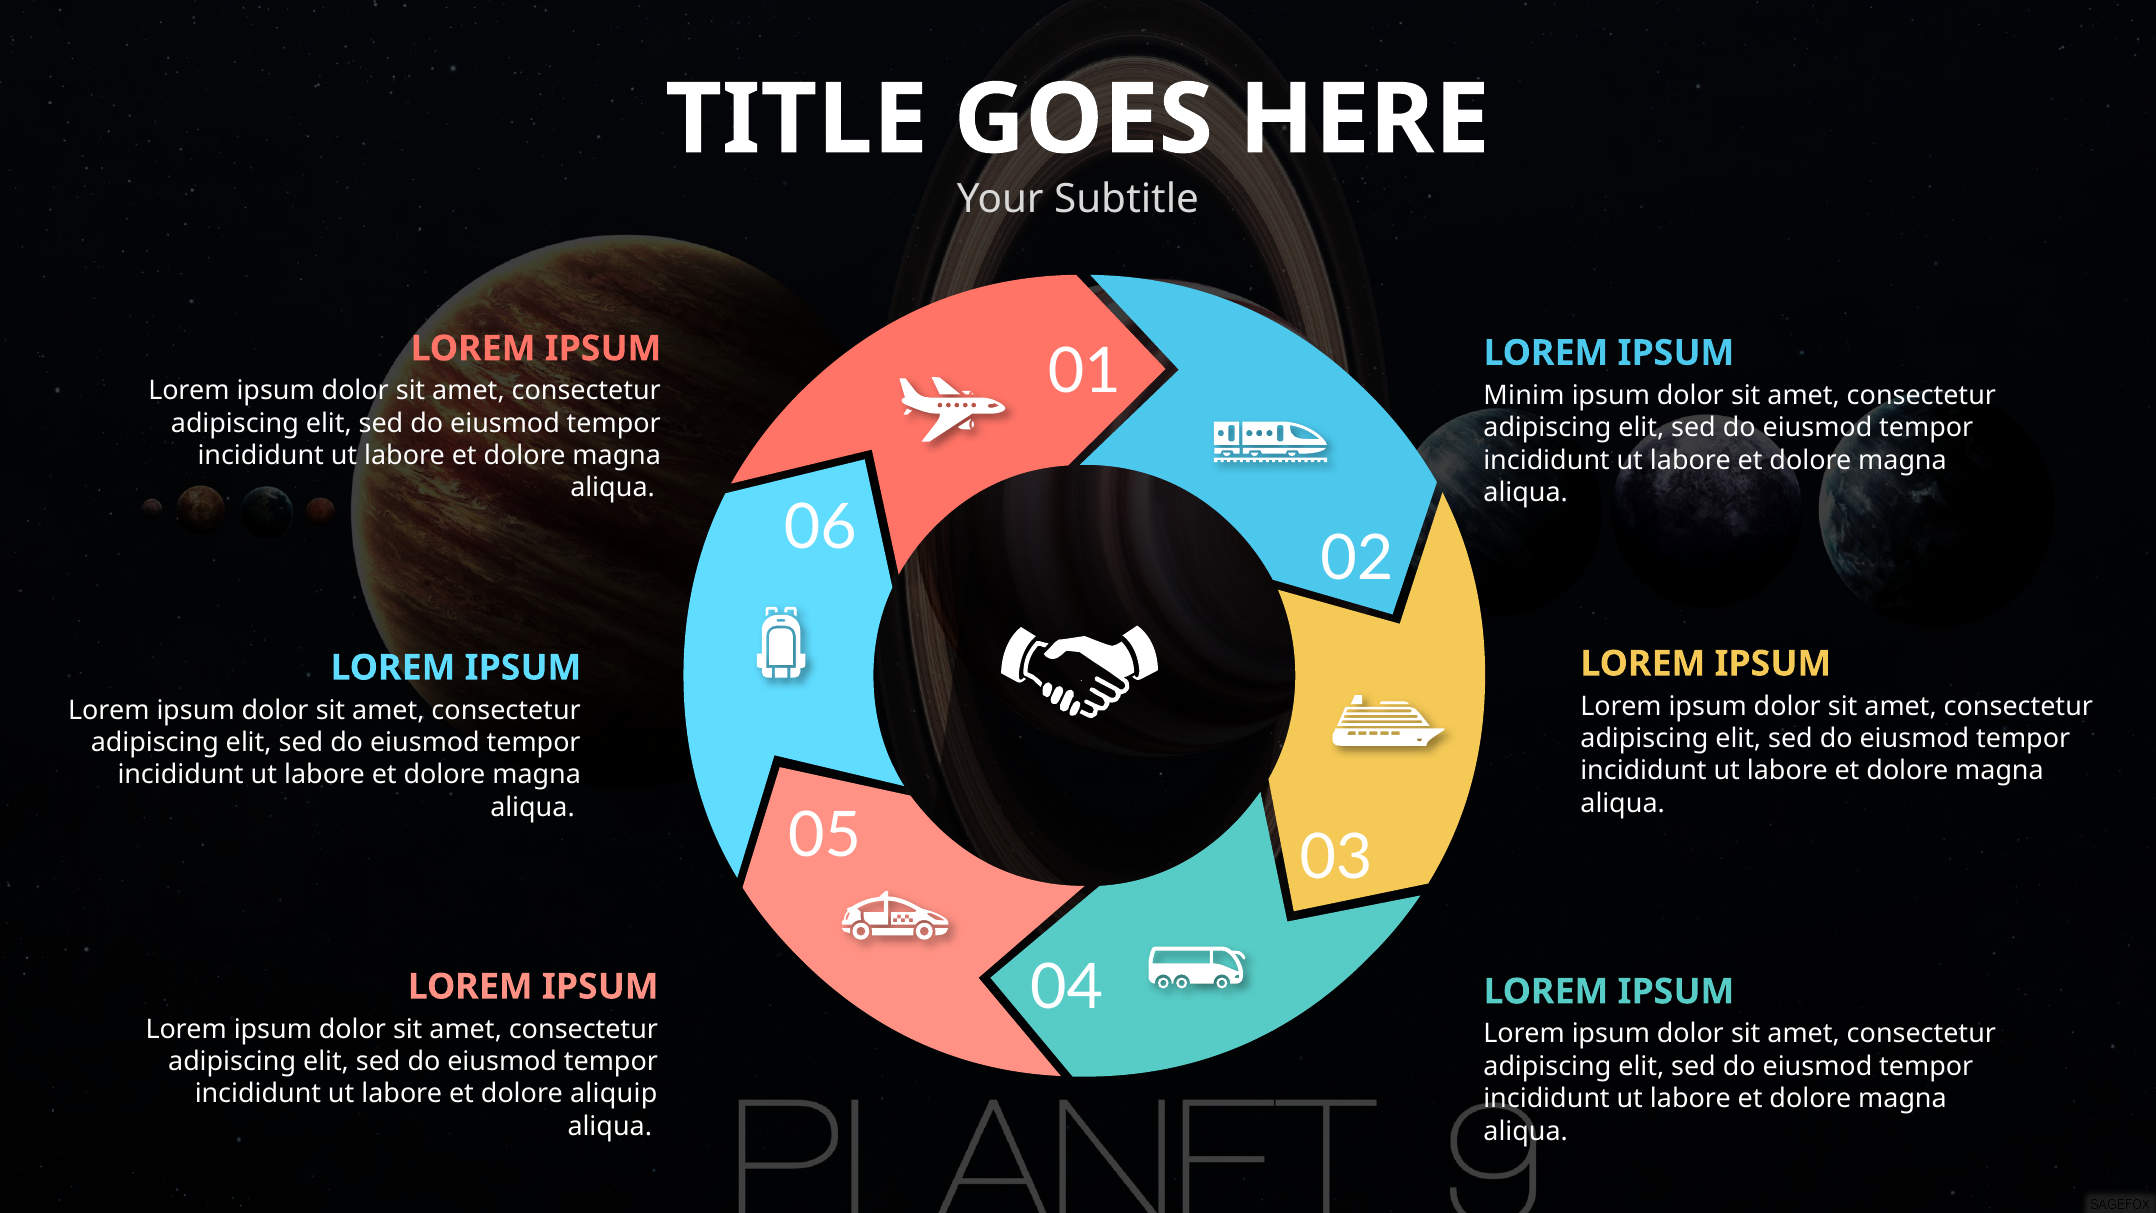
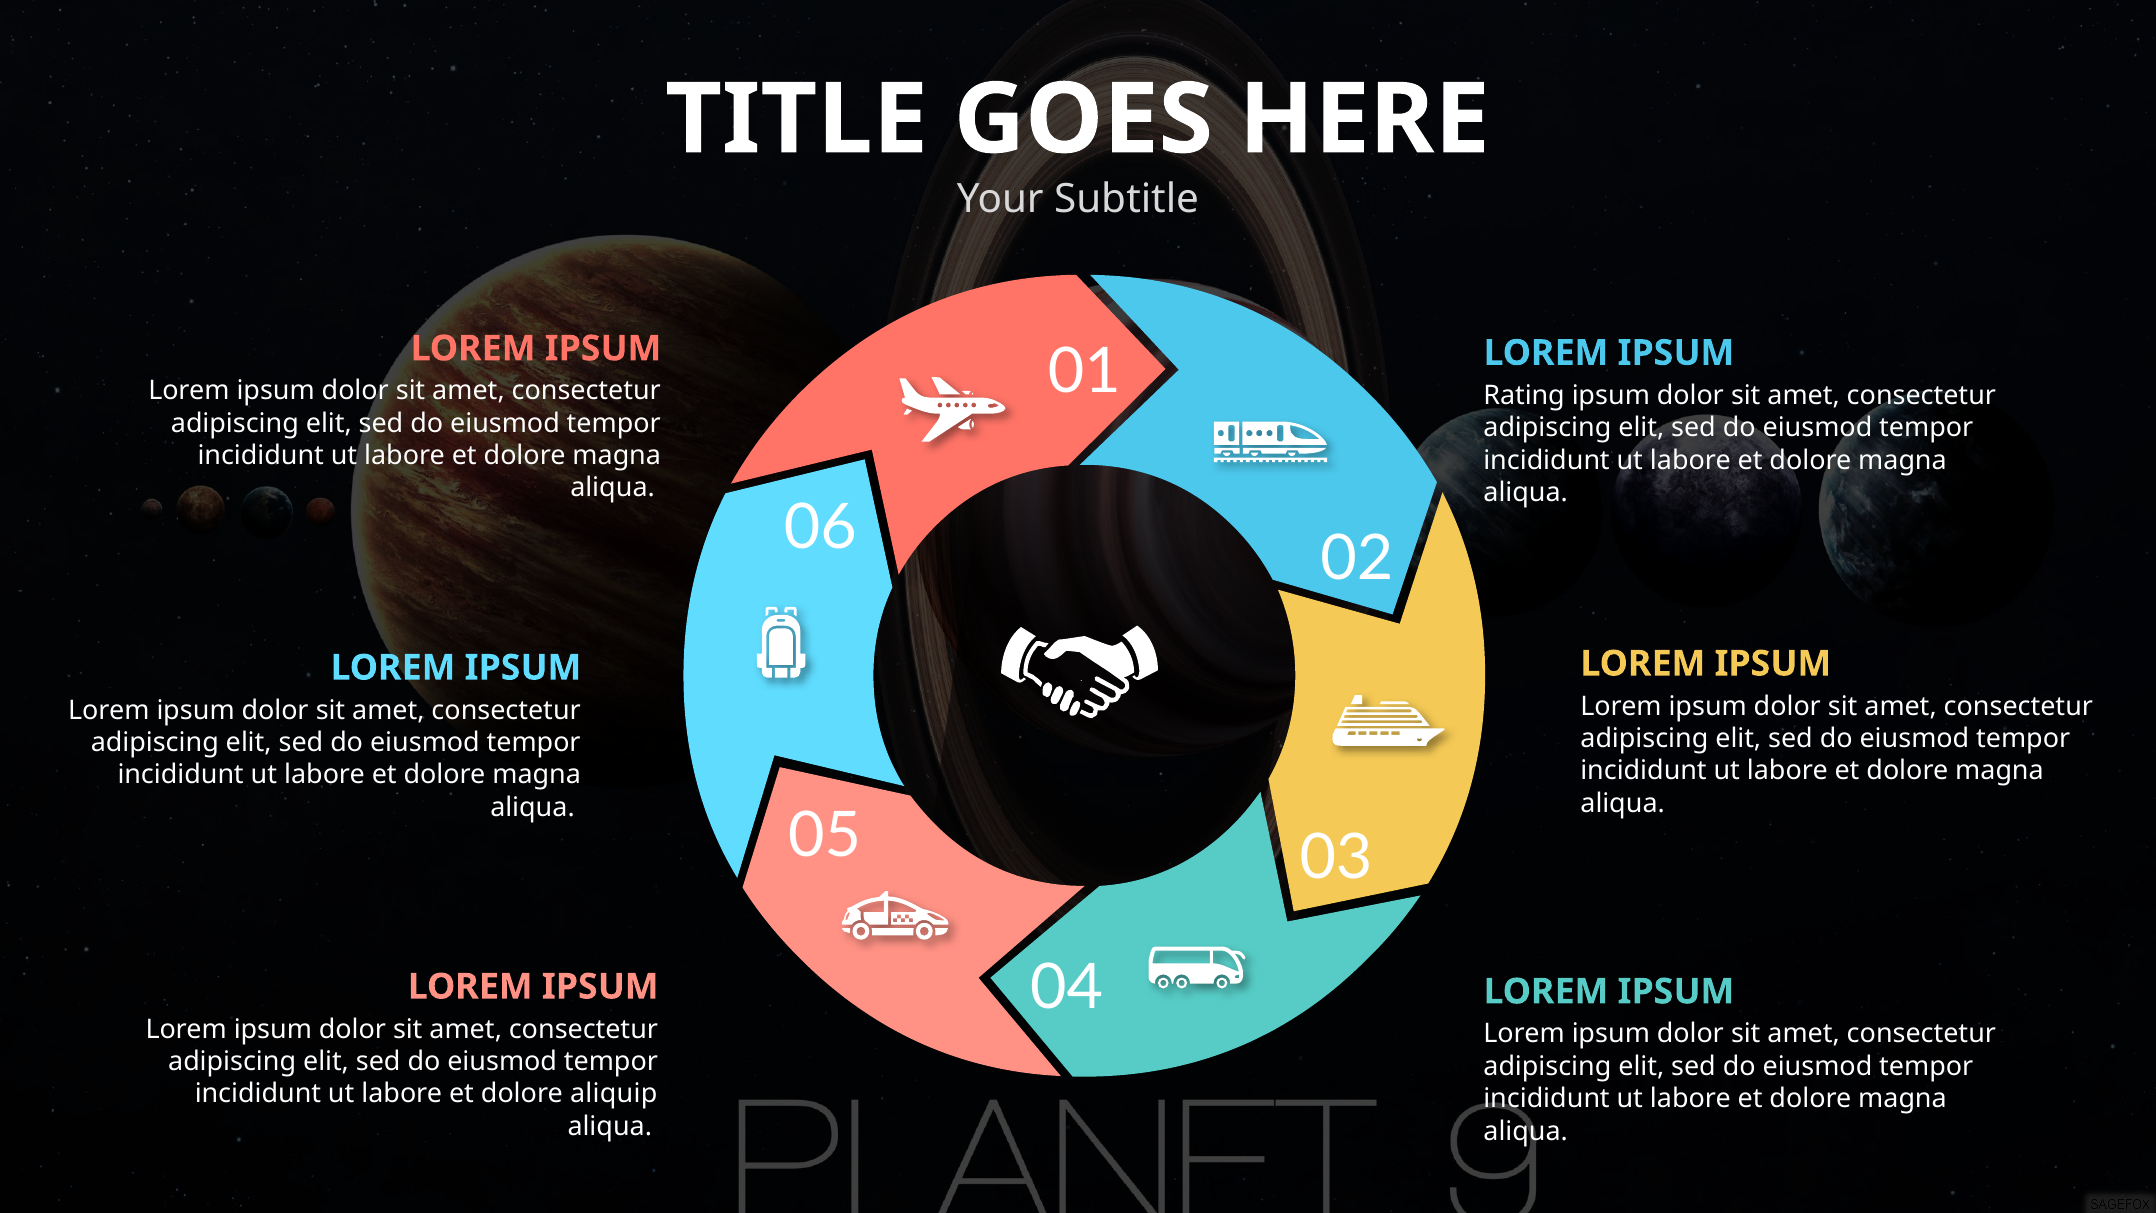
Minim: Minim -> Rating
